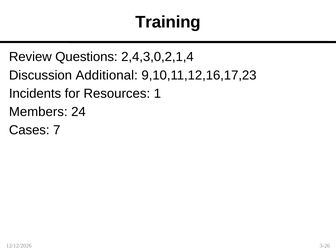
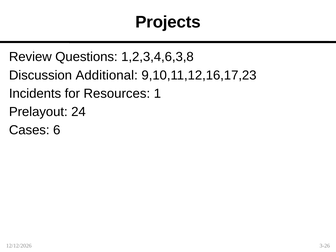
Training: Training -> Projects
2,4,3,0,2,1,4: 2,4,3,0,2,1,4 -> 1,2,3,4,6,3,8
Members: Members -> Prelayout
7: 7 -> 6
